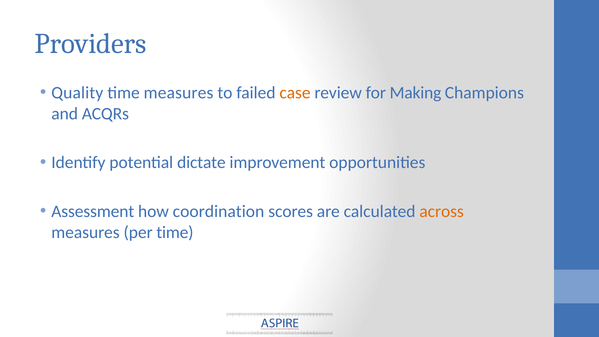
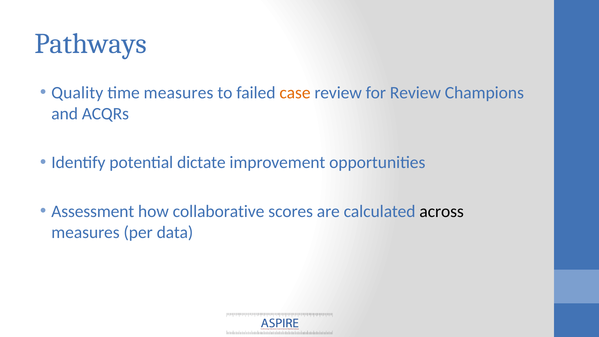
Providers: Providers -> Pathways
for Making: Making -> Review
coordination: coordination -> collaborative
across colour: orange -> black
per time: time -> data
